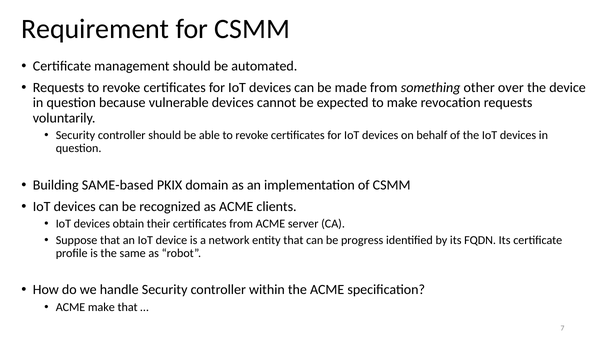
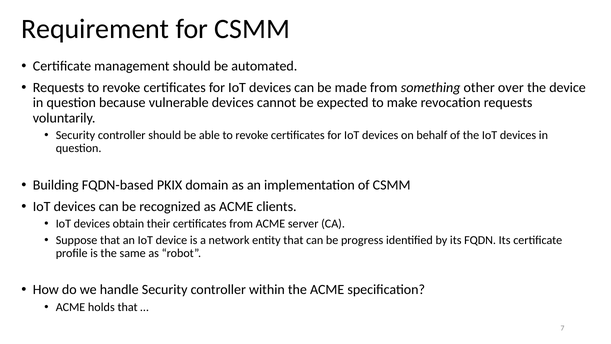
SAME-based: SAME-based -> FQDN-based
ACME make: make -> holds
